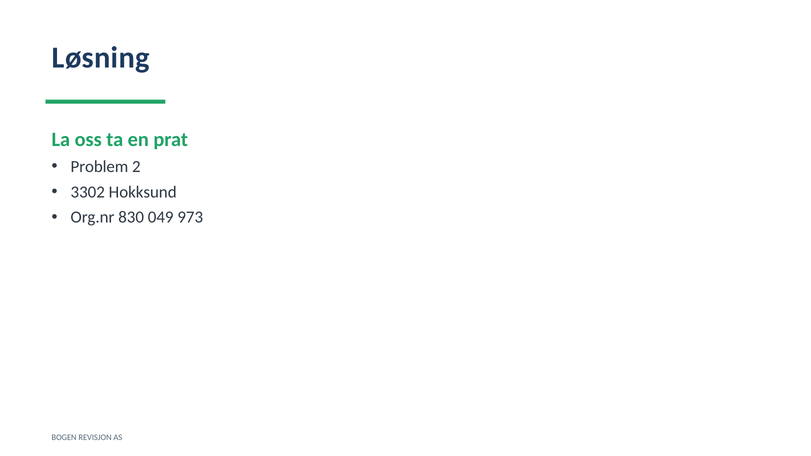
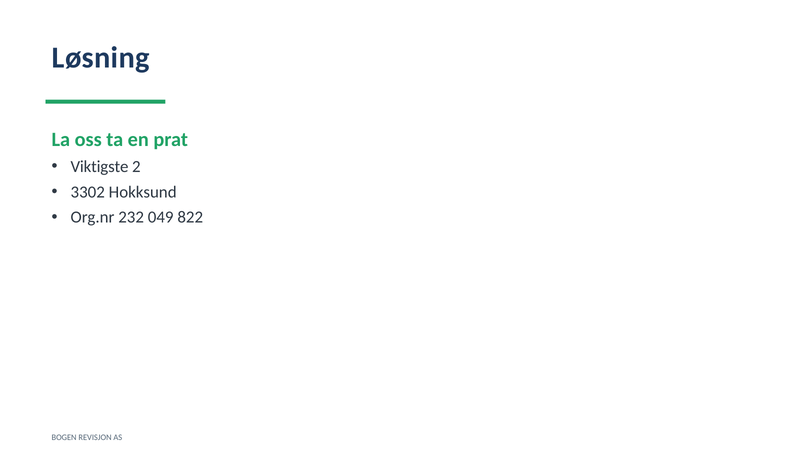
Problem: Problem -> Viktigste
830: 830 -> 232
973: 973 -> 822
